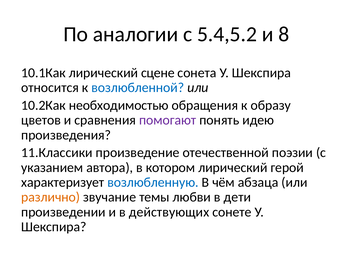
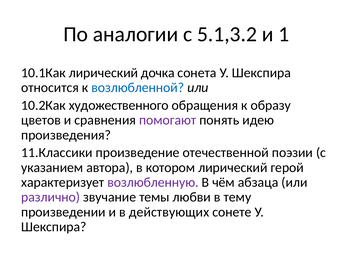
5.4,5.2: 5.4,5.2 -> 5.1,3.2
8: 8 -> 1
сцене: сцене -> дочка
необходимостью: необходимостью -> художественного
возлюбленную colour: blue -> purple
различно colour: orange -> purple
дети: дети -> тему
